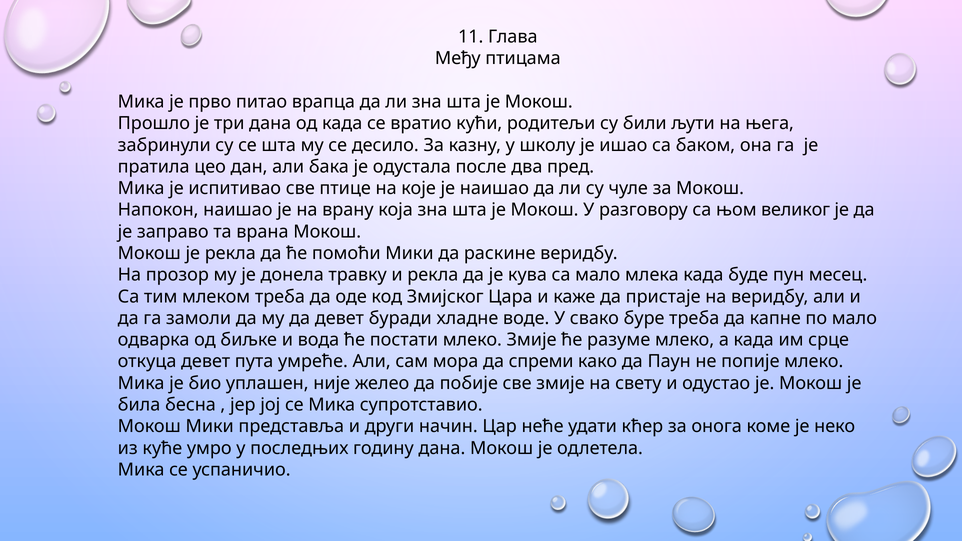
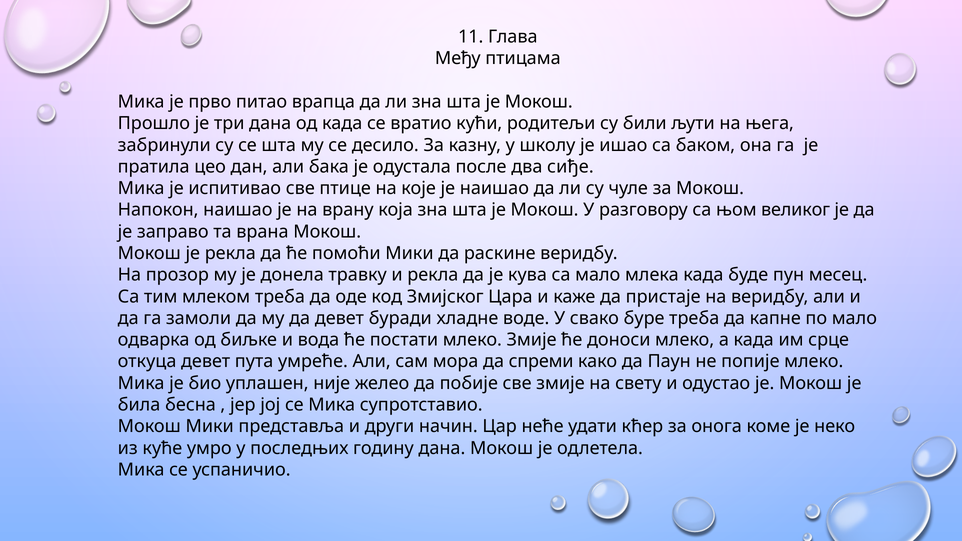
пред: пред -> сиђе
разуме: разуме -> доноси
